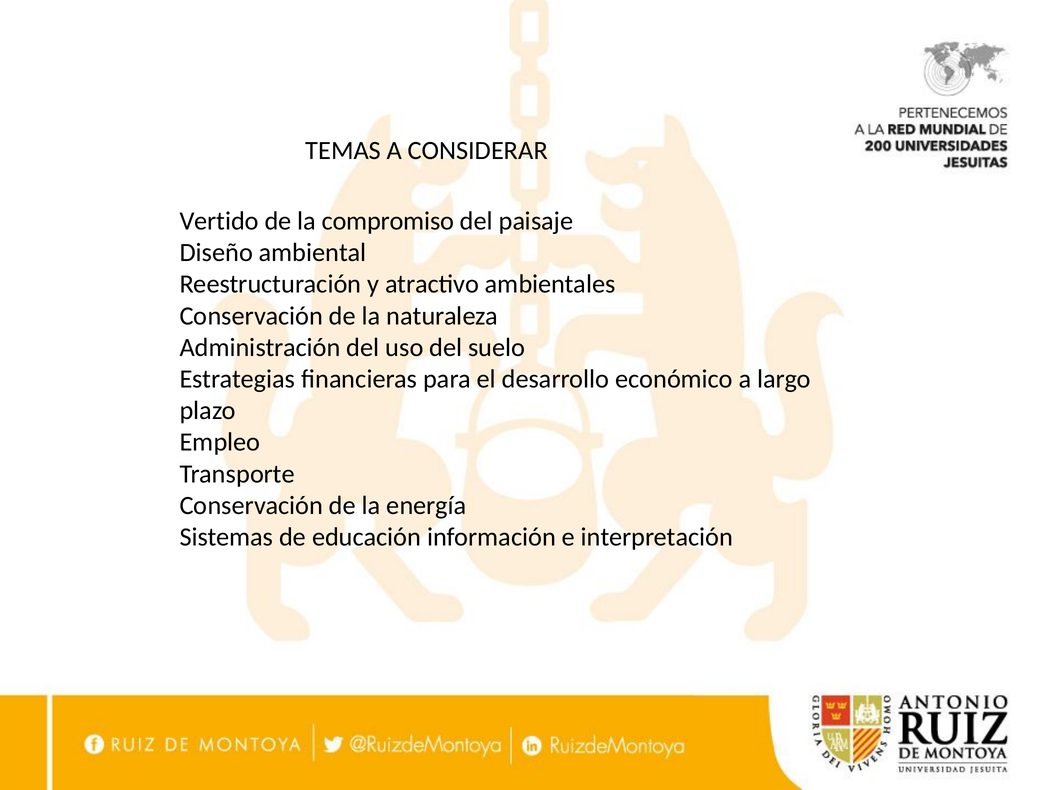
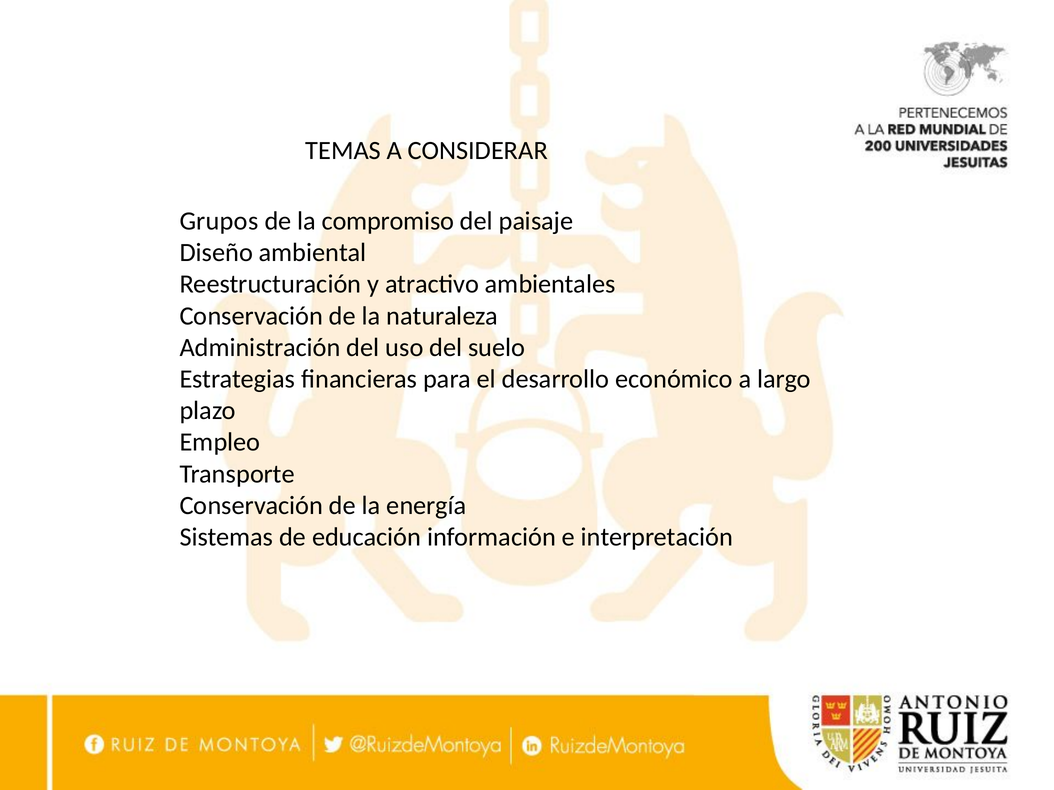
Vertido: Vertido -> Grupos
